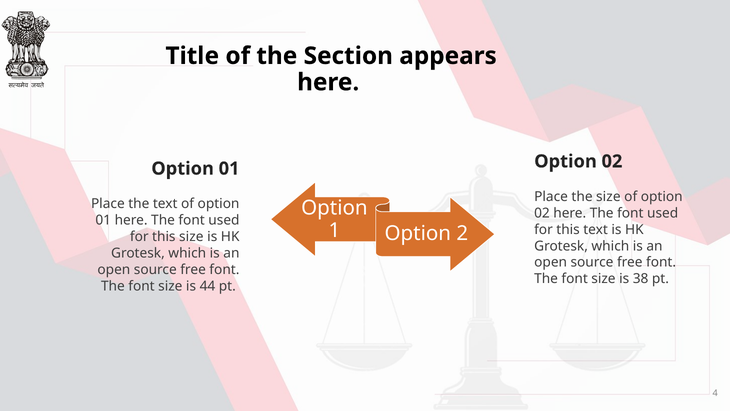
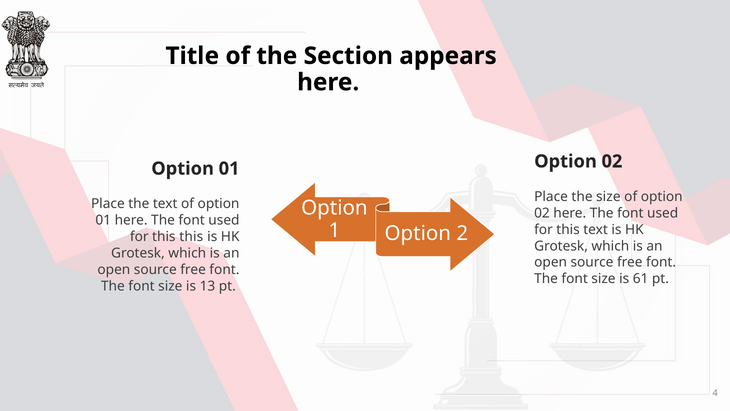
this size: size -> this
38: 38 -> 61
44: 44 -> 13
